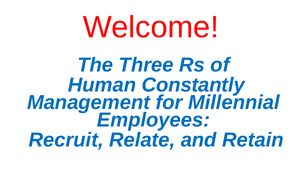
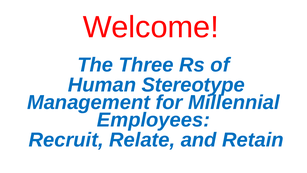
Constantly: Constantly -> Stereotype
